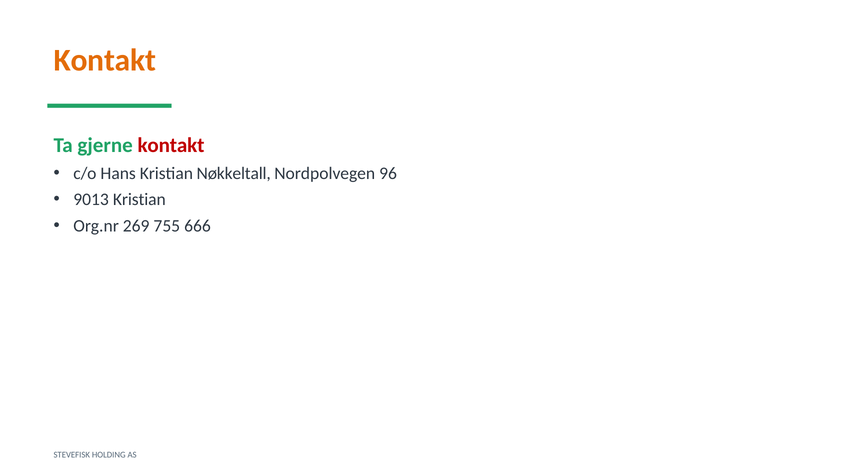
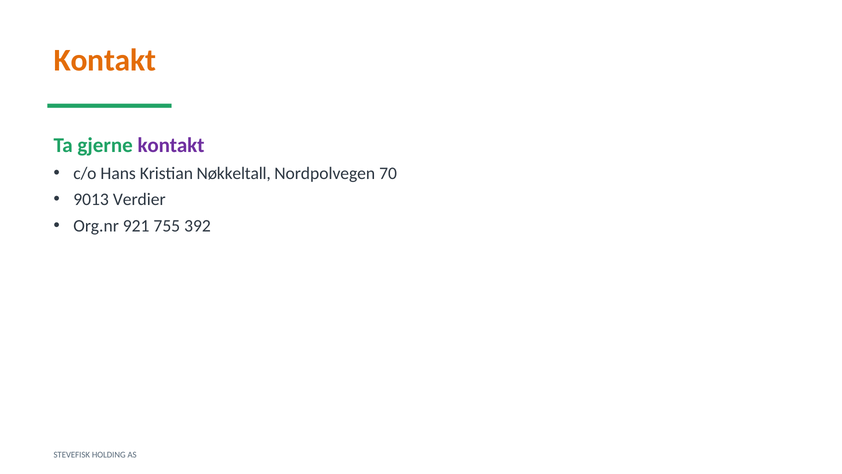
kontakt at (171, 145) colour: red -> purple
96: 96 -> 70
9013 Kristian: Kristian -> Verdier
269: 269 -> 921
666: 666 -> 392
